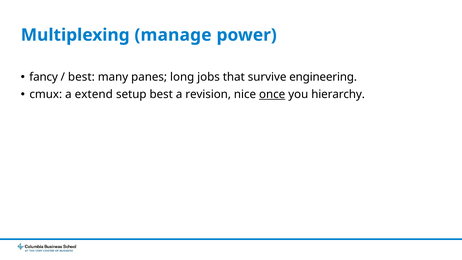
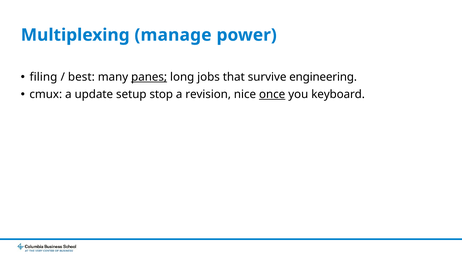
fancy: fancy -> filing
panes underline: none -> present
extend: extend -> update
setup best: best -> stop
hierarchy: hierarchy -> keyboard
